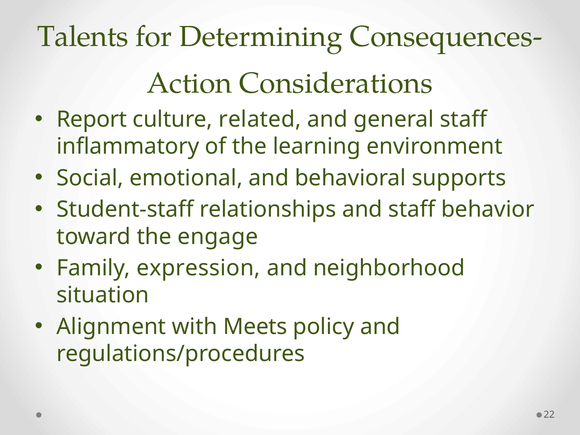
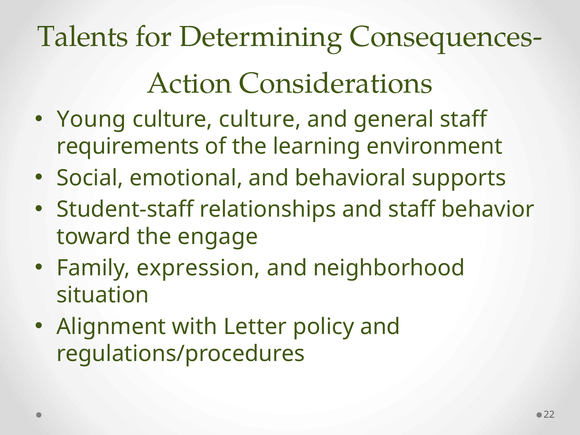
Report: Report -> Young
culture related: related -> culture
inflammatory: inflammatory -> requirements
Meets: Meets -> Letter
